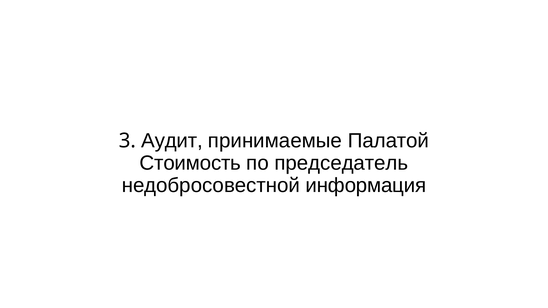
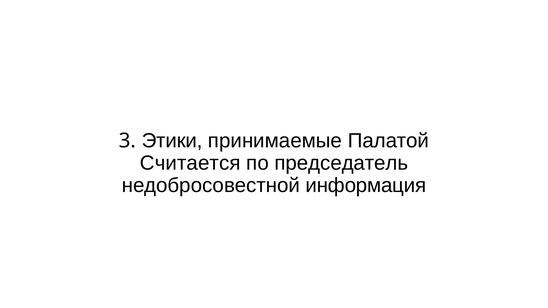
Аудит: Аудит -> Этики
Стоимость: Стоимость -> Считается
